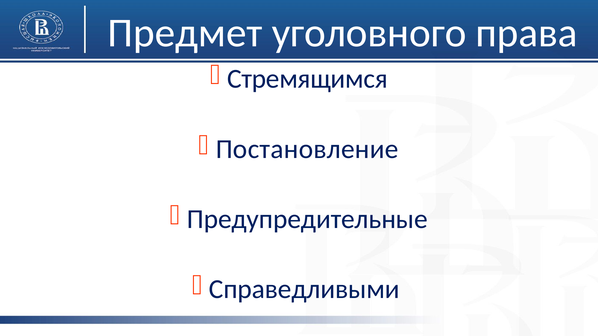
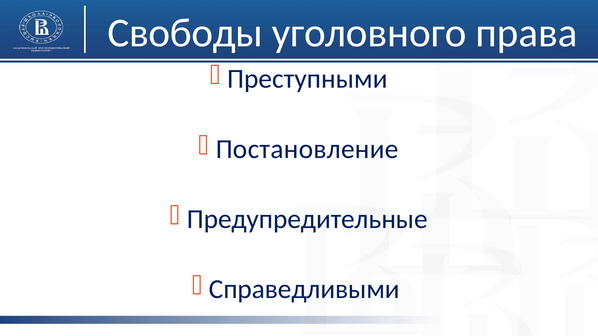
Предмет: Предмет -> Свободы
Стремящимся: Стремящимся -> Преступными
